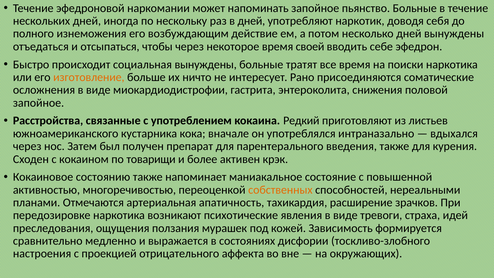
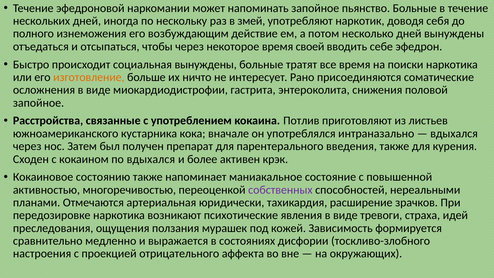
в дней: дней -> змей
Редкий: Редкий -> Потлив
по товарищи: товарищи -> вдыхался
собственных colour: orange -> purple
апатичность: апатичность -> юридически
